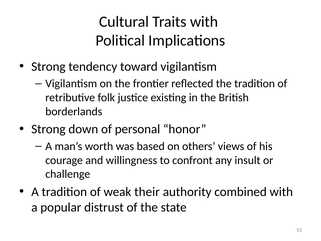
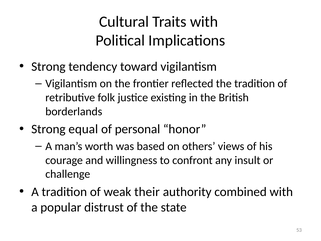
down: down -> equal
